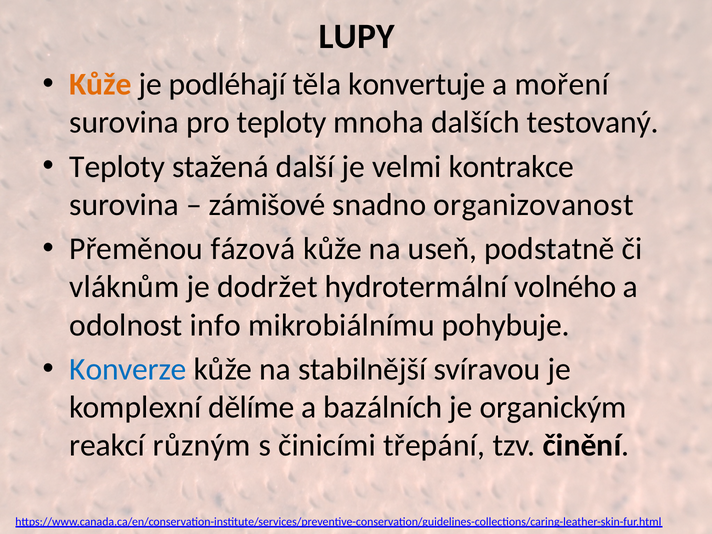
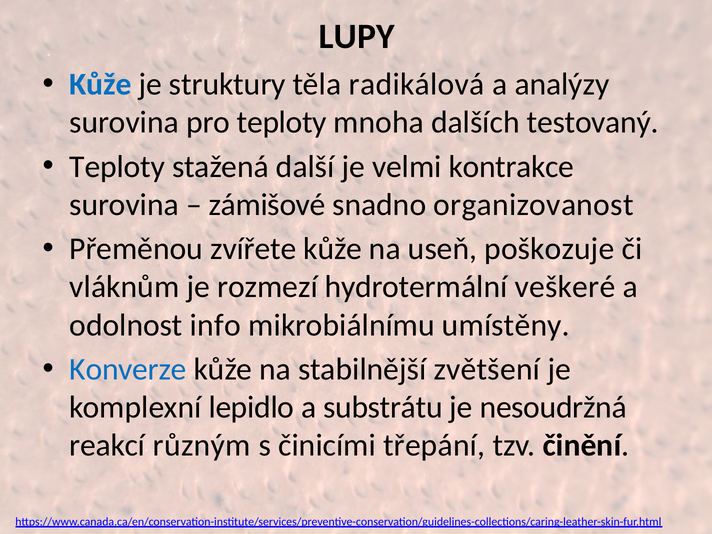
Kůže at (100, 84) colour: orange -> blue
podléhají: podléhají -> struktury
konvertuje: konvertuje -> radikálová
moření: moření -> analýzy
fázová: fázová -> zvířete
podstatně: podstatně -> poškozuje
dodržet: dodržet -> rozmezí
volného: volného -> veškeré
pohybuje: pohybuje -> umístěny
svíravou: svíravou -> zvětšení
dělíme: dělíme -> lepidlo
bazálních: bazálních -> substrátu
organickým: organickým -> nesoudržná
